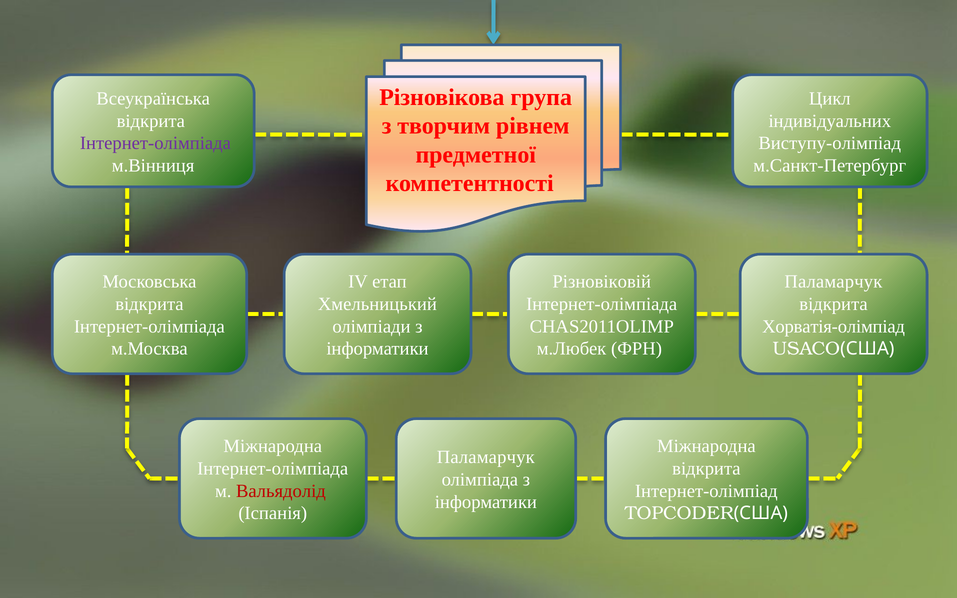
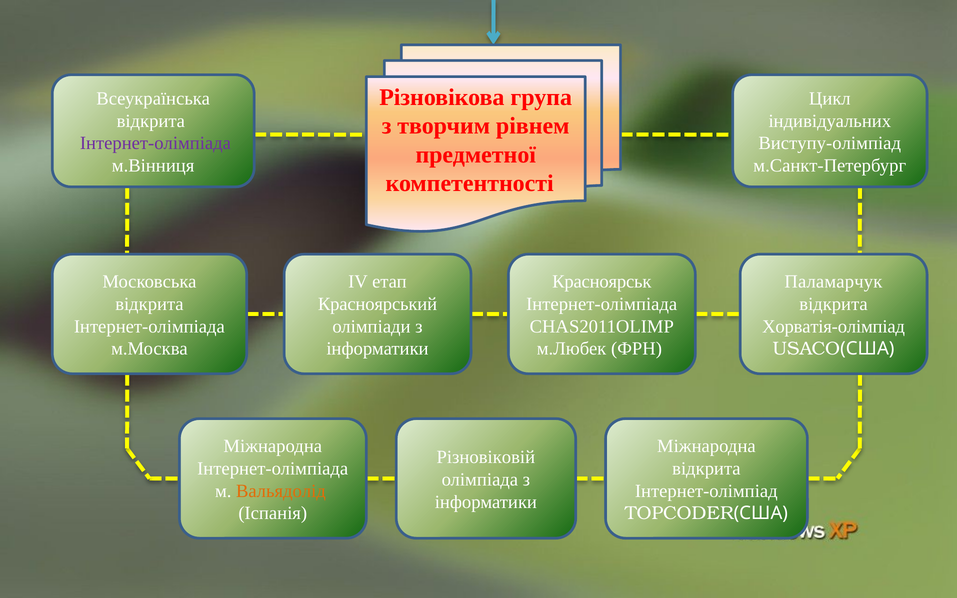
Різновіковій: Різновіковій -> Красноярськ
Хмельницький: Хмельницький -> Красноярський
Паламарчук at (486, 457): Паламарчук -> Різновіковій
Вальядолід colour: red -> orange
